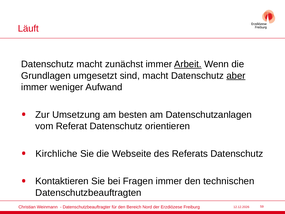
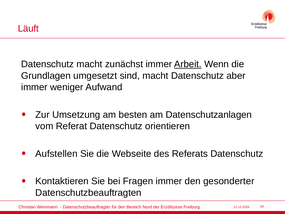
aber underline: present -> none
Kirchliche: Kirchliche -> Aufstellen
technischen: technischen -> gesonderter
